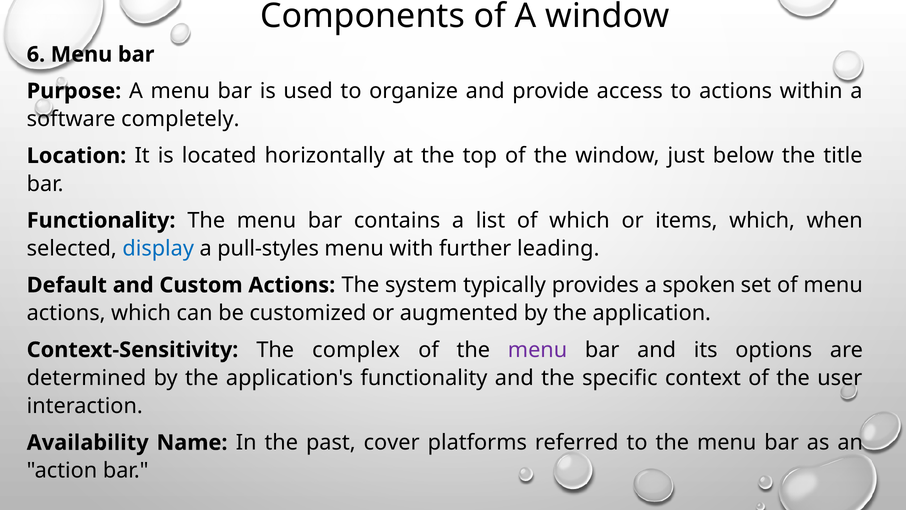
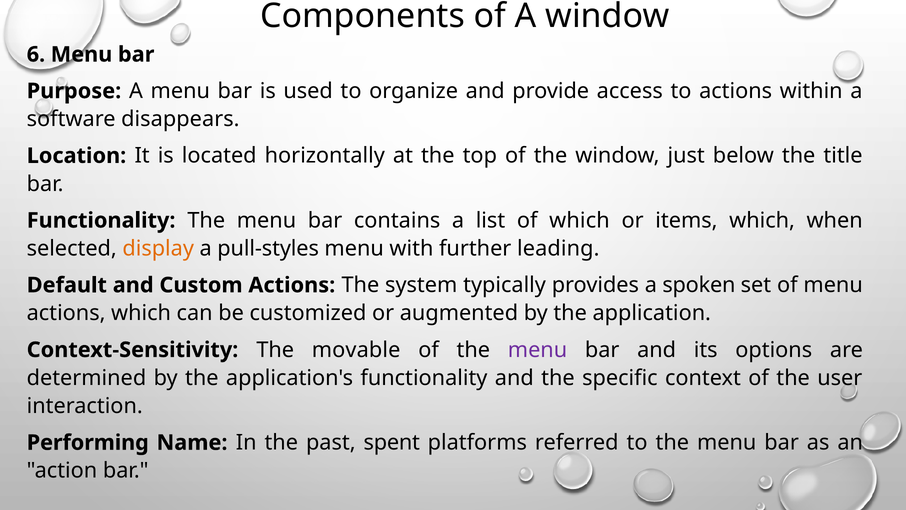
completely: completely -> disappears
display colour: blue -> orange
complex: complex -> movable
Availability: Availability -> Performing
cover: cover -> spent
